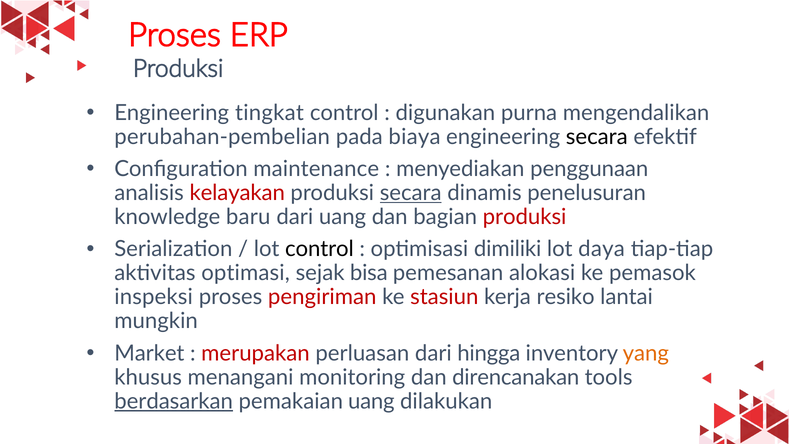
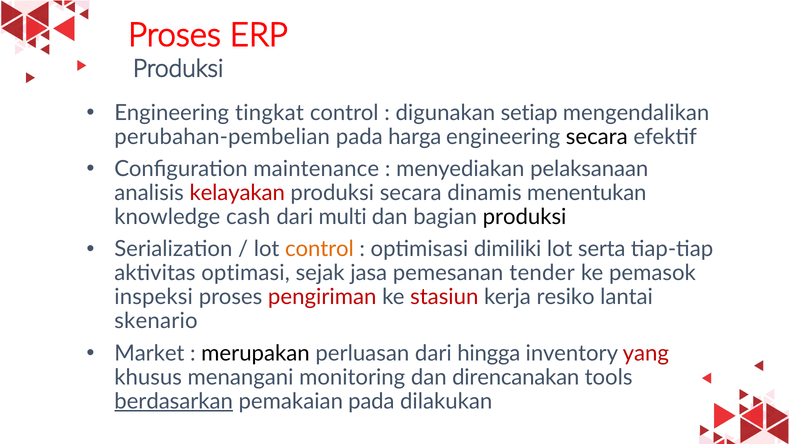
purna: purna -> setiap
biaya: biaya -> harga
penggunaan: penggunaan -> pelaksanaan
secara at (411, 193) underline: present -> none
penelusuran: penelusuran -> menentukan
baru: baru -> cash
dari uang: uang -> multi
produksi at (525, 217) colour: red -> black
control at (319, 249) colour: black -> orange
daya: daya -> serta
bisa: bisa -> jasa
alokasi: alokasi -> tender
mungkin: mungkin -> skenario
merupakan colour: red -> black
yang colour: orange -> red
pemakaian uang: uang -> pada
